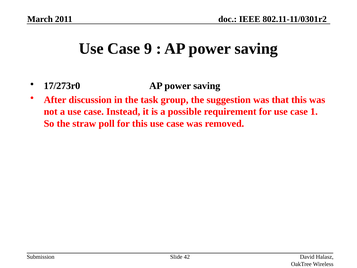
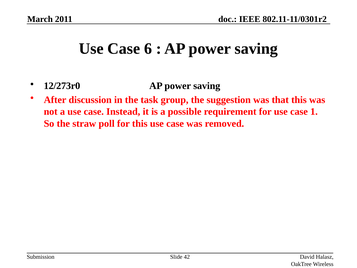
9: 9 -> 6
17/273r0: 17/273r0 -> 12/273r0
